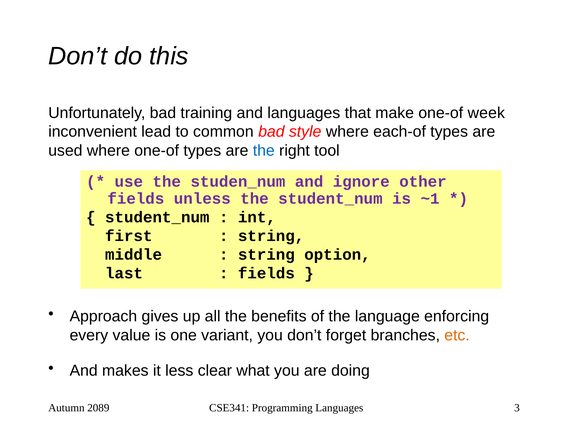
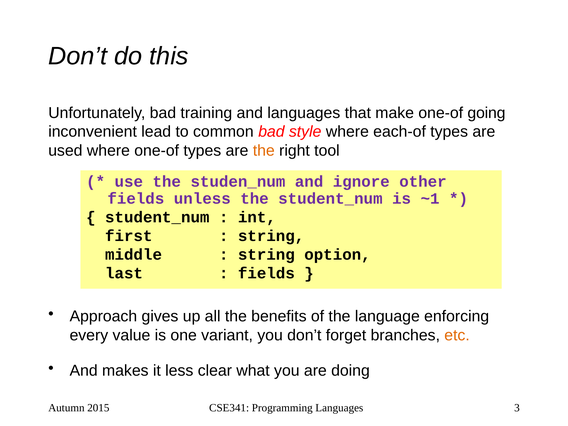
week: week -> going
the at (264, 151) colour: blue -> orange
2089: 2089 -> 2015
